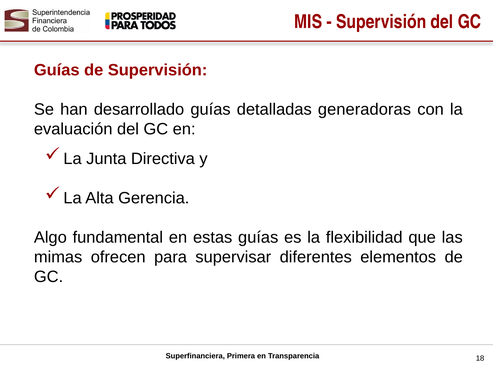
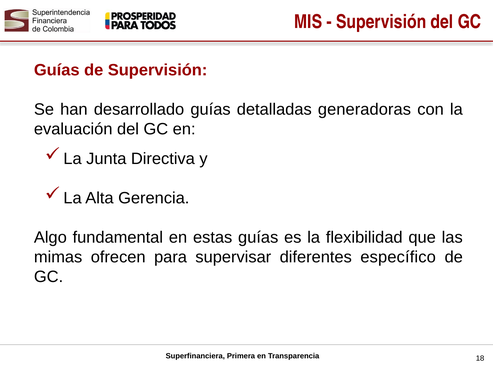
elementos: elementos -> específico
